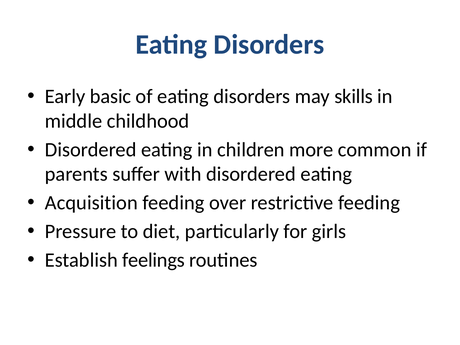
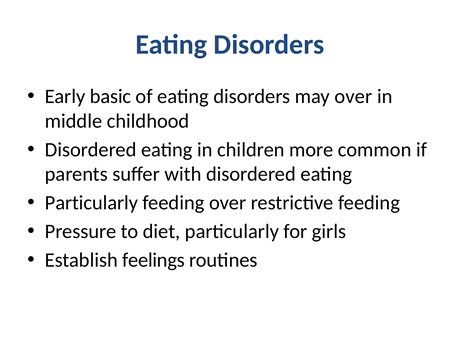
may skills: skills -> over
Acquisition at (91, 203): Acquisition -> Particularly
